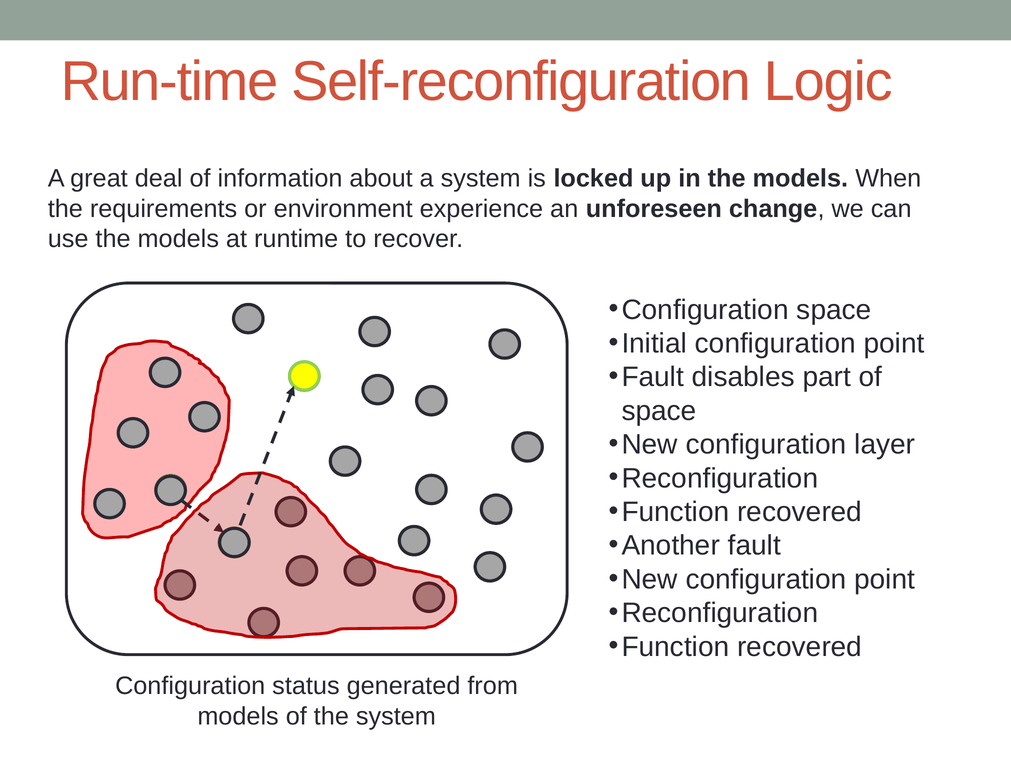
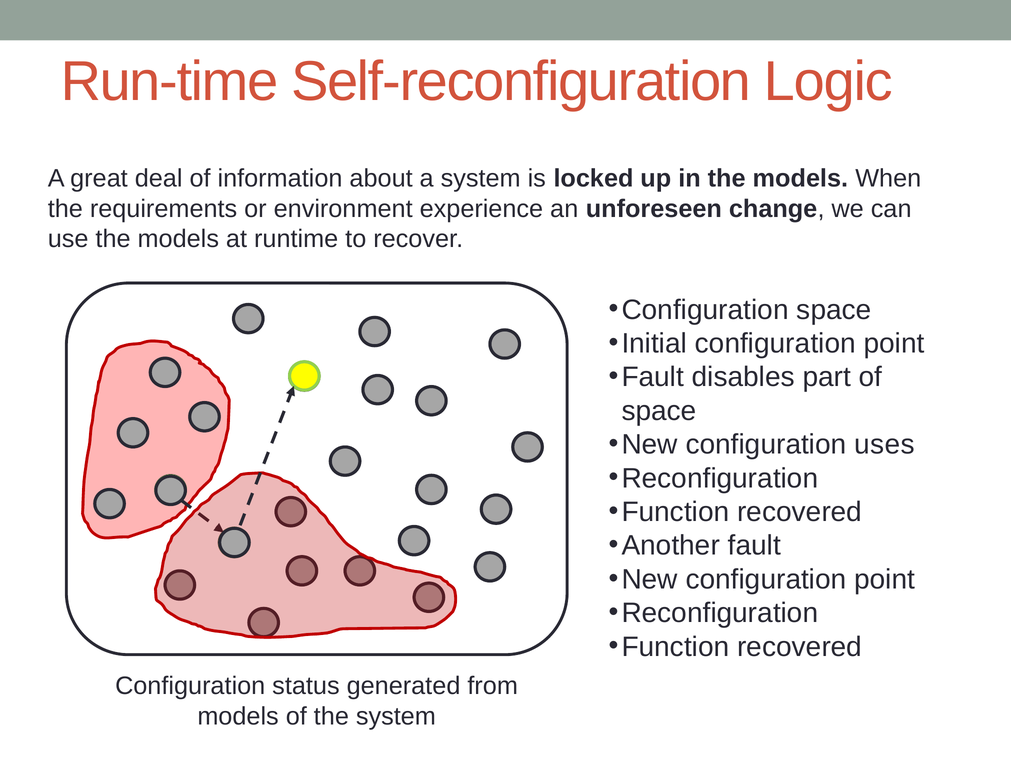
layer: layer -> uses
